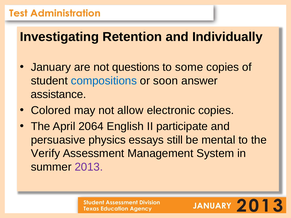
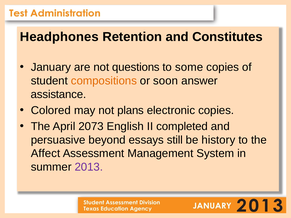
Investigating: Investigating -> Headphones
Individually: Individually -> Constitutes
compositions colour: blue -> orange
allow: allow -> plans
2064: 2064 -> 2073
participate: participate -> completed
physics: physics -> beyond
mental: mental -> history
Verify: Verify -> Affect
